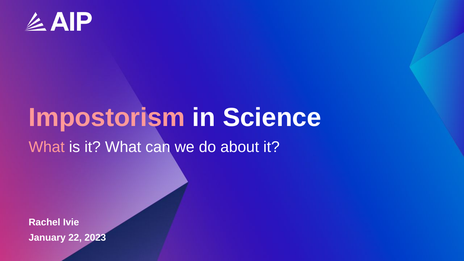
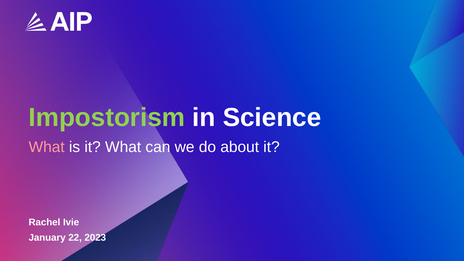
Impostorism colour: pink -> light green
